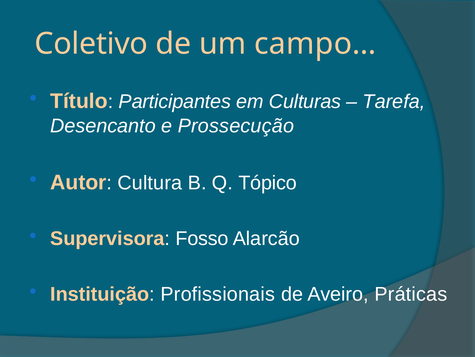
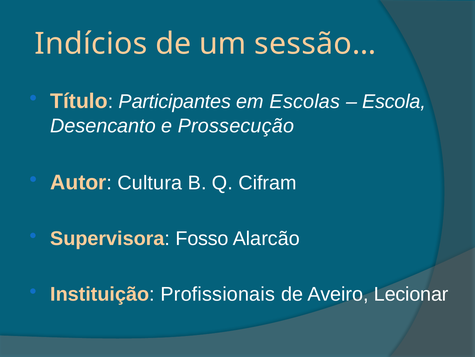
Coletivo: Coletivo -> Indícios
campo…: campo… -> sessão…
Culturas: Culturas -> Escolas
Tarefa: Tarefa -> Escola
Tópico: Tópico -> Cifram
Práticas: Práticas -> Lecionar
